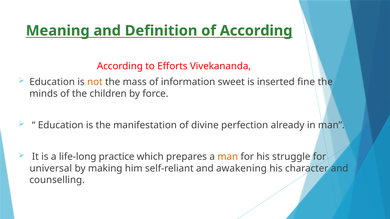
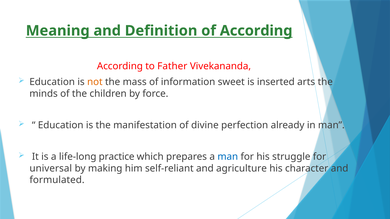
Efforts: Efforts -> Father
fine: fine -> arts
man at (228, 157) colour: orange -> blue
awakening: awakening -> agriculture
counselling: counselling -> formulated
